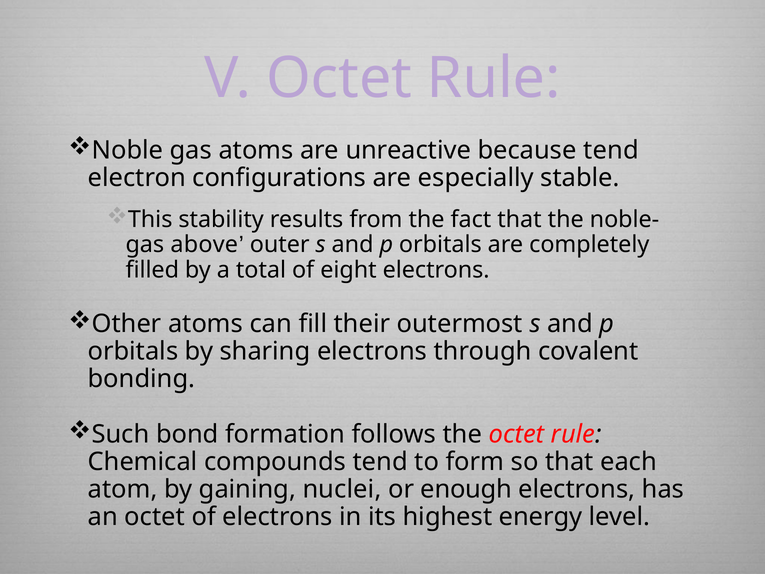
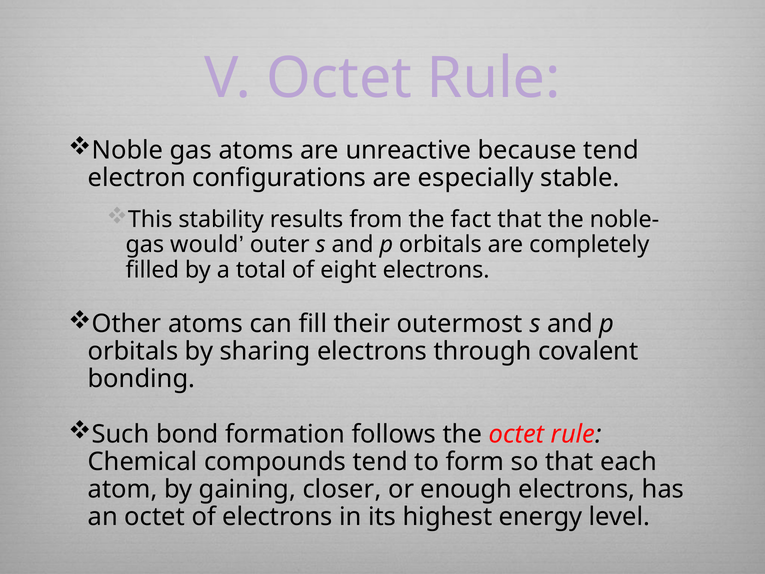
above: above -> would
nuclei: nuclei -> closer
